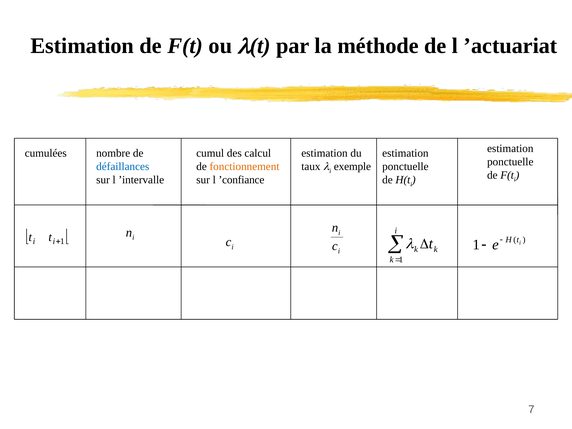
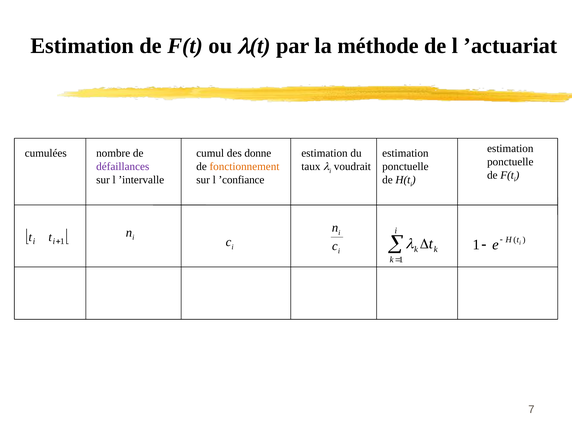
calcul: calcul -> donne
défaillances colour: blue -> purple
exemple: exemple -> voudrait
